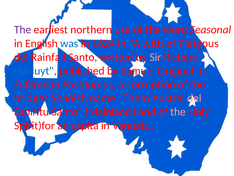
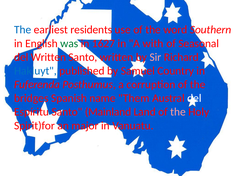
The at (23, 30) colour: purple -> blue
northern: northern -> residents
Seasonal: Seasonal -> Southern
was colour: blue -> green
1624: 1624 -> 1627
Platypus: Platypus -> Seasonal
del Rainfall: Rainfall -> Written
Original: Original -> Country
del at (194, 98) colour: pink -> white
capita: capita -> major
